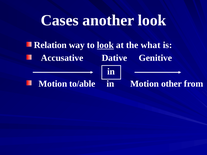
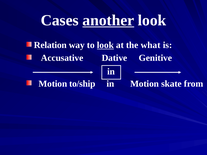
another underline: none -> present
to/able: to/able -> to/ship
other: other -> skate
